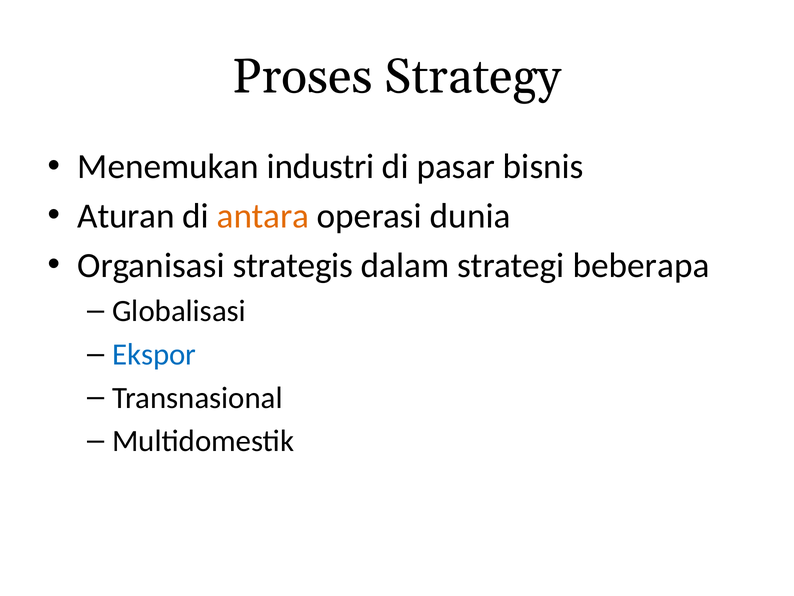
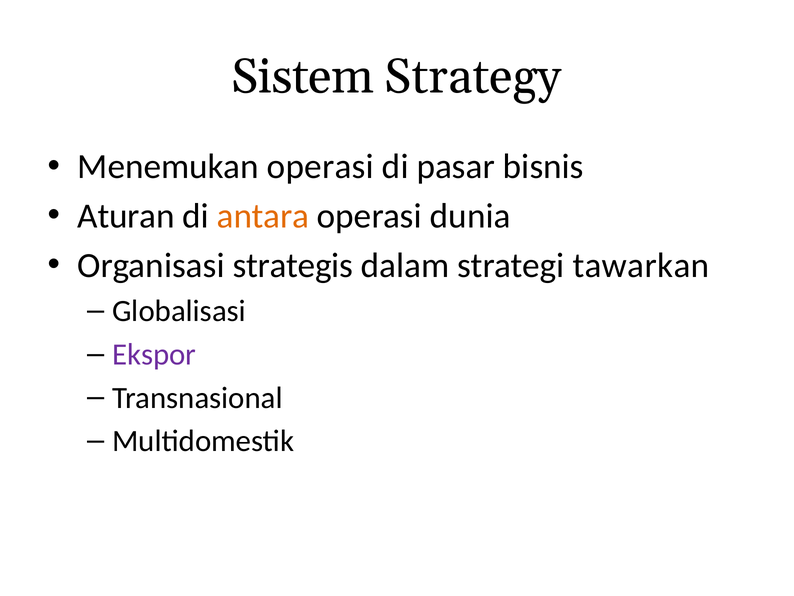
Proses: Proses -> Sistem
Menemukan industri: industri -> operasi
beberapa: beberapa -> tawarkan
Ekspor colour: blue -> purple
